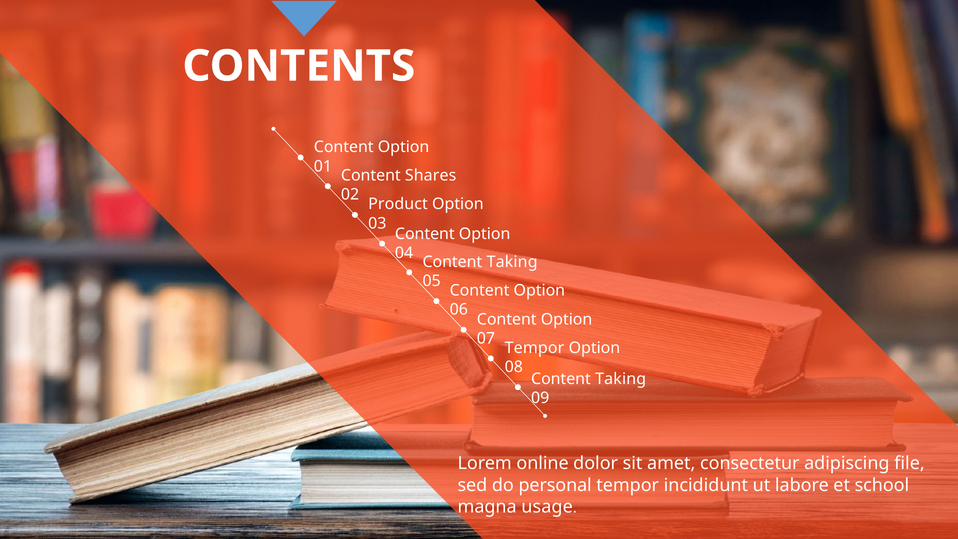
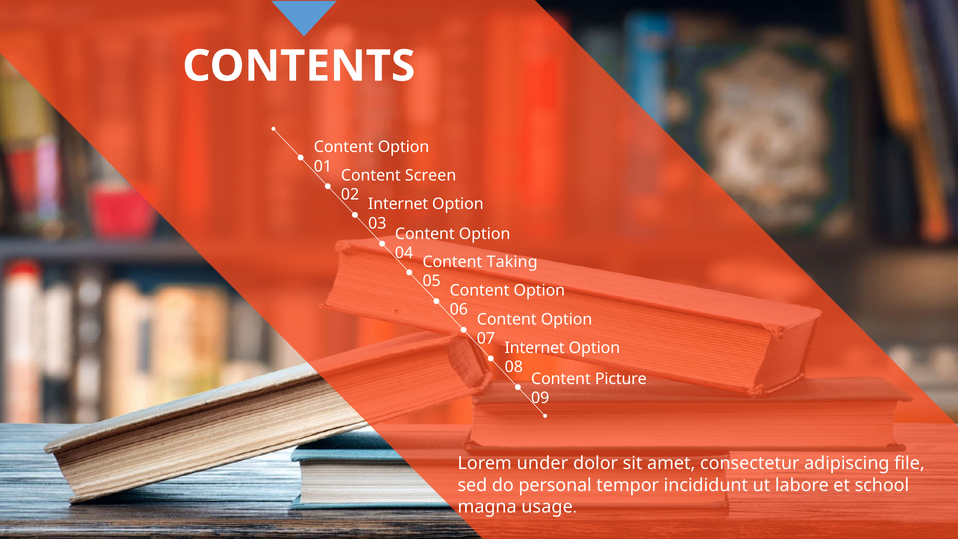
Shares: Shares -> Screen
Product at (398, 204): Product -> Internet
Tempor at (535, 348): Tempor -> Internet
Taking at (621, 379): Taking -> Picture
online: online -> under
